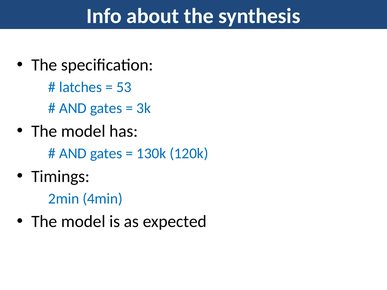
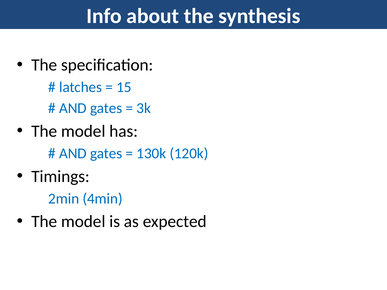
53: 53 -> 15
